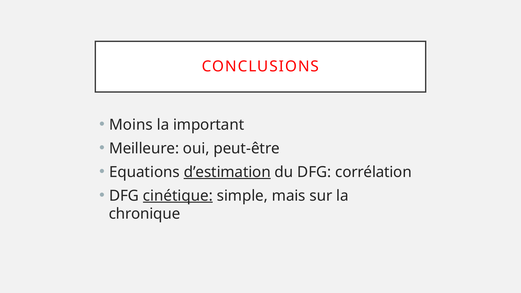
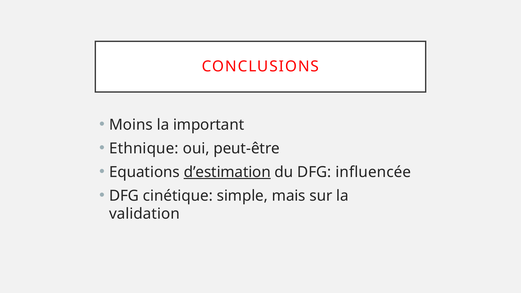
Meilleure: Meilleure -> Ethnique
corrélation: corrélation -> influencée
cinétique underline: present -> none
chronique: chronique -> validation
